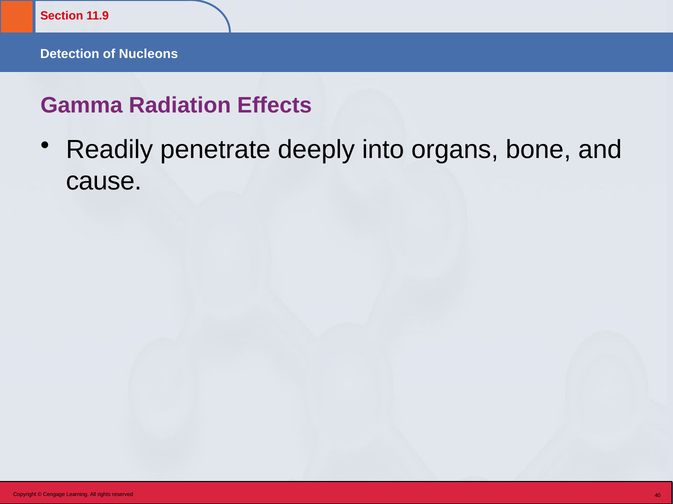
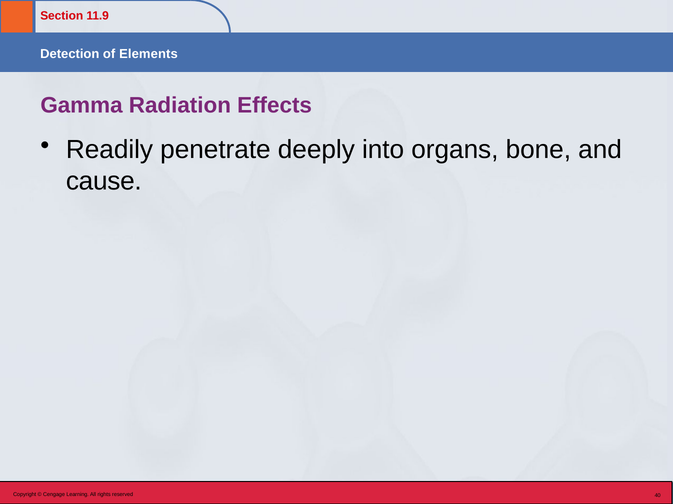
Nucleons: Nucleons -> Elements
